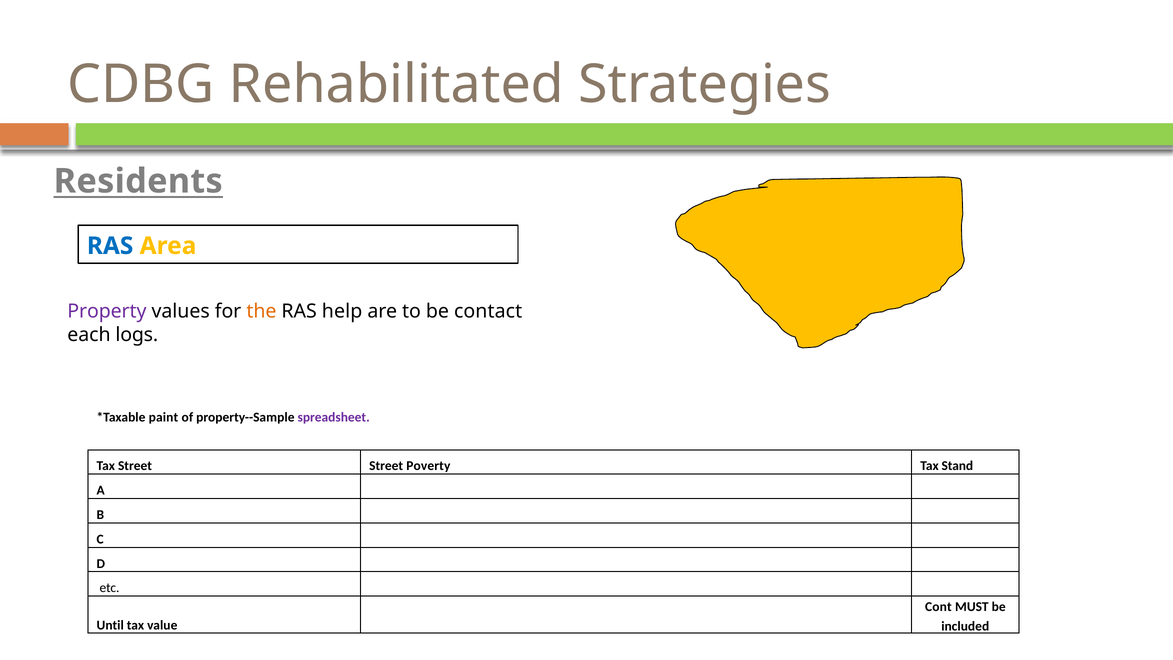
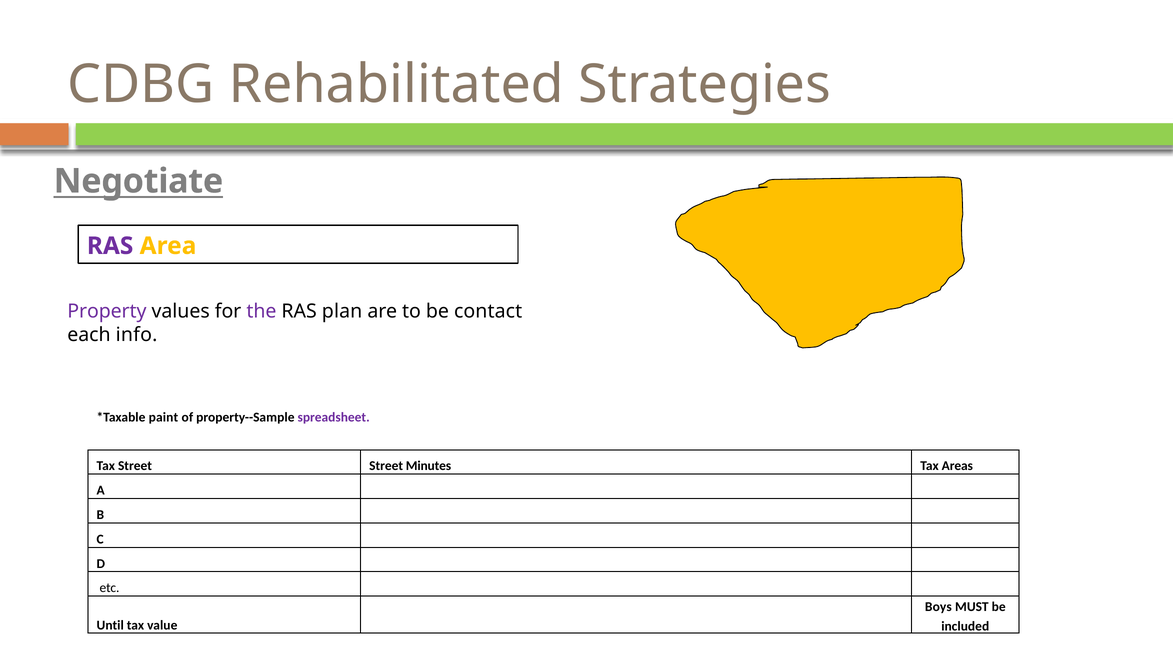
Residents: Residents -> Negotiate
RAS at (110, 246) colour: blue -> purple
the colour: orange -> purple
help: help -> plan
logs: logs -> info
Poverty: Poverty -> Minutes
Stand: Stand -> Areas
Cont: Cont -> Boys
